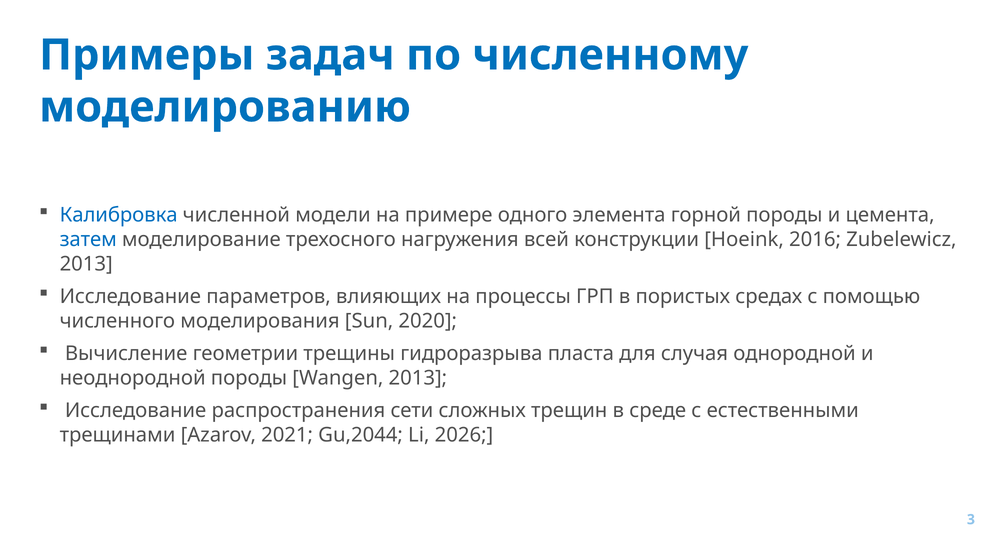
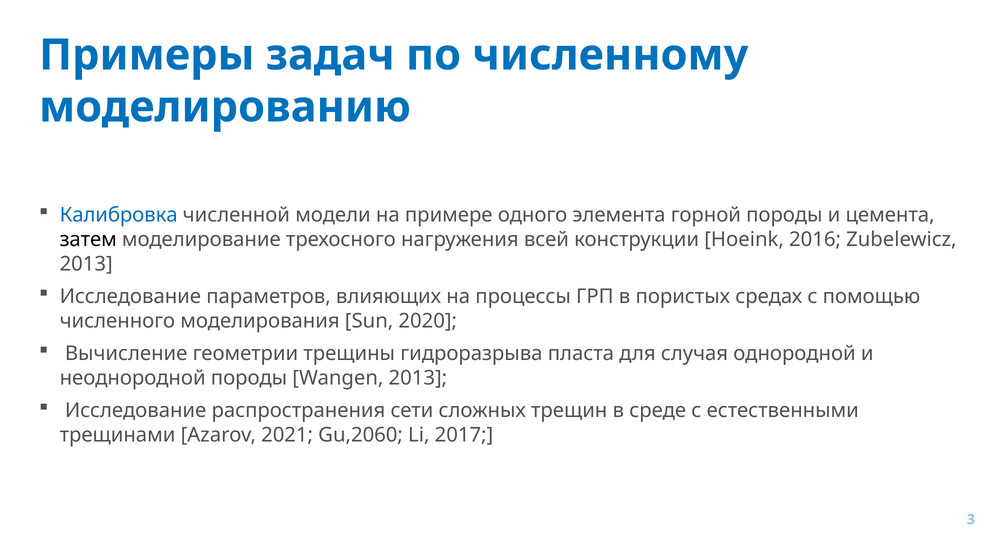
затем colour: blue -> black
Gu,2044: Gu,2044 -> Gu,2060
2026: 2026 -> 2017
